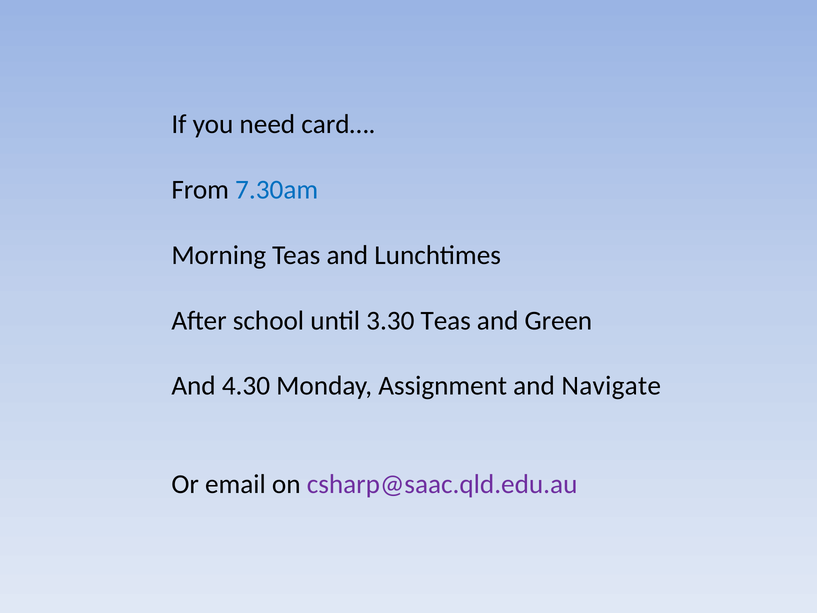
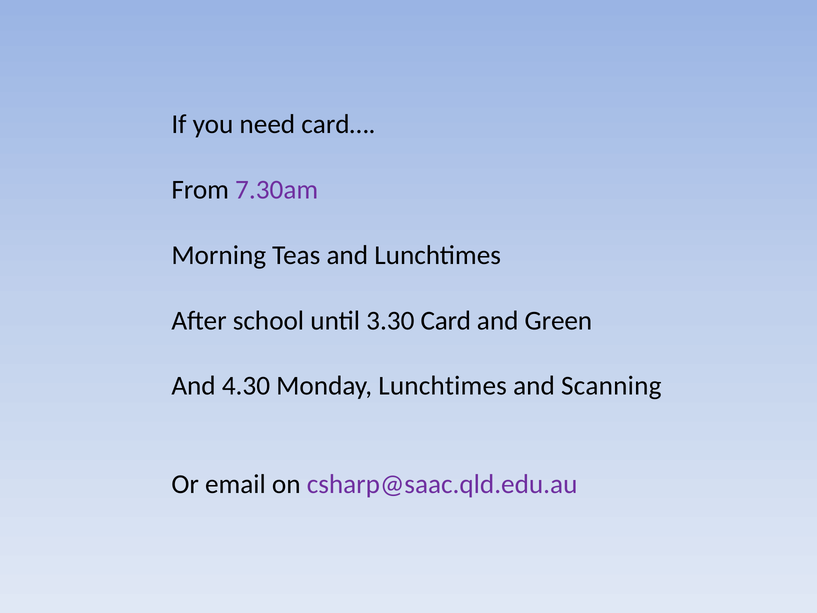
7.30am colour: blue -> purple
3.30 Teas: Teas -> Card
Monday Assignment: Assignment -> Lunchtimes
Navigate: Navigate -> Scanning
